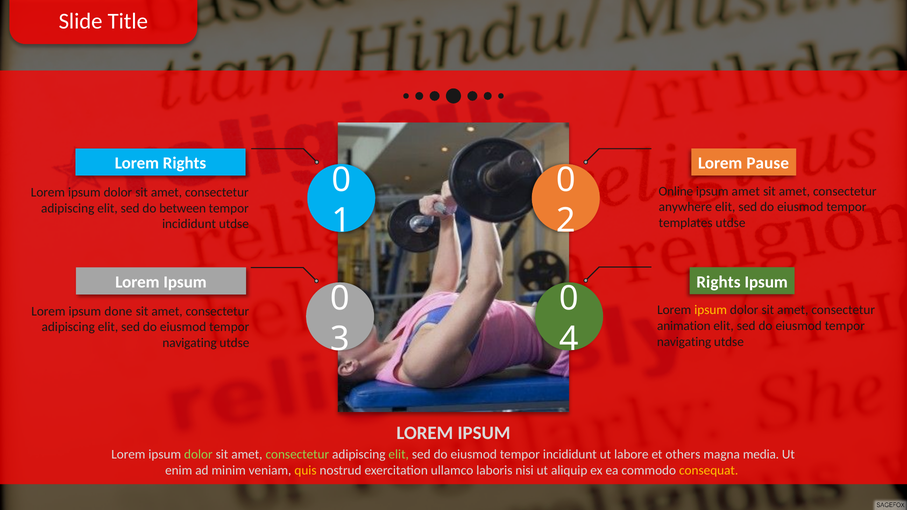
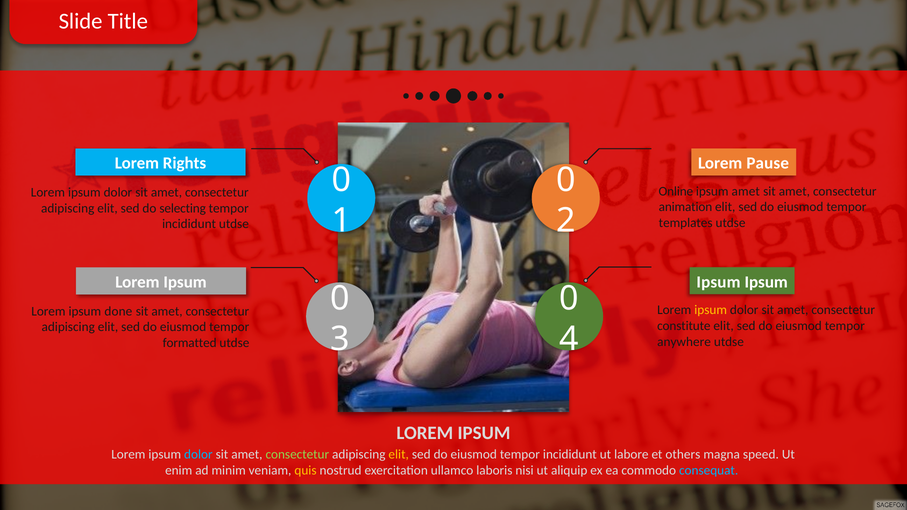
anywhere: anywhere -> animation
between: between -> selecting
Rights at (718, 282): Rights -> Ipsum
animation: animation -> constitute
navigating at (684, 342): navigating -> anywhere
navigating at (190, 343): navigating -> formatted
dolor at (198, 455) colour: light green -> light blue
elit at (399, 455) colour: light green -> yellow
media: media -> speed
consequat colour: yellow -> light blue
